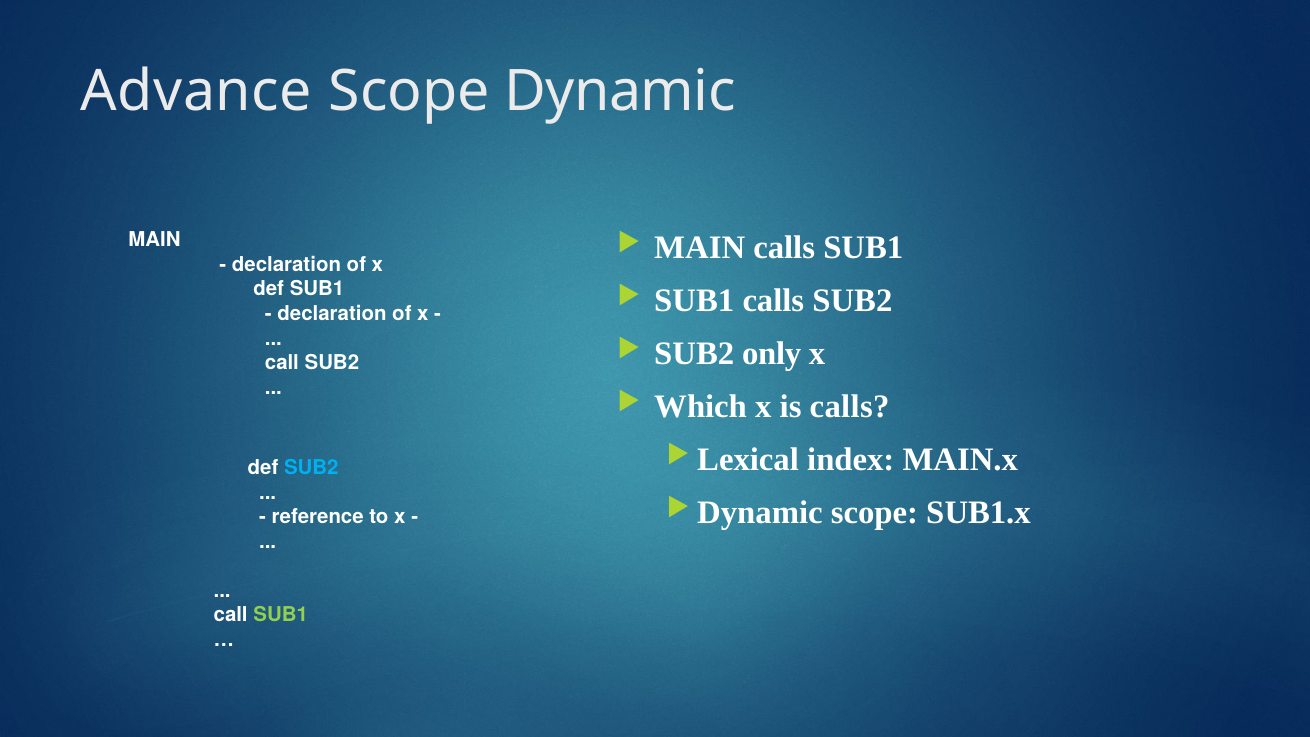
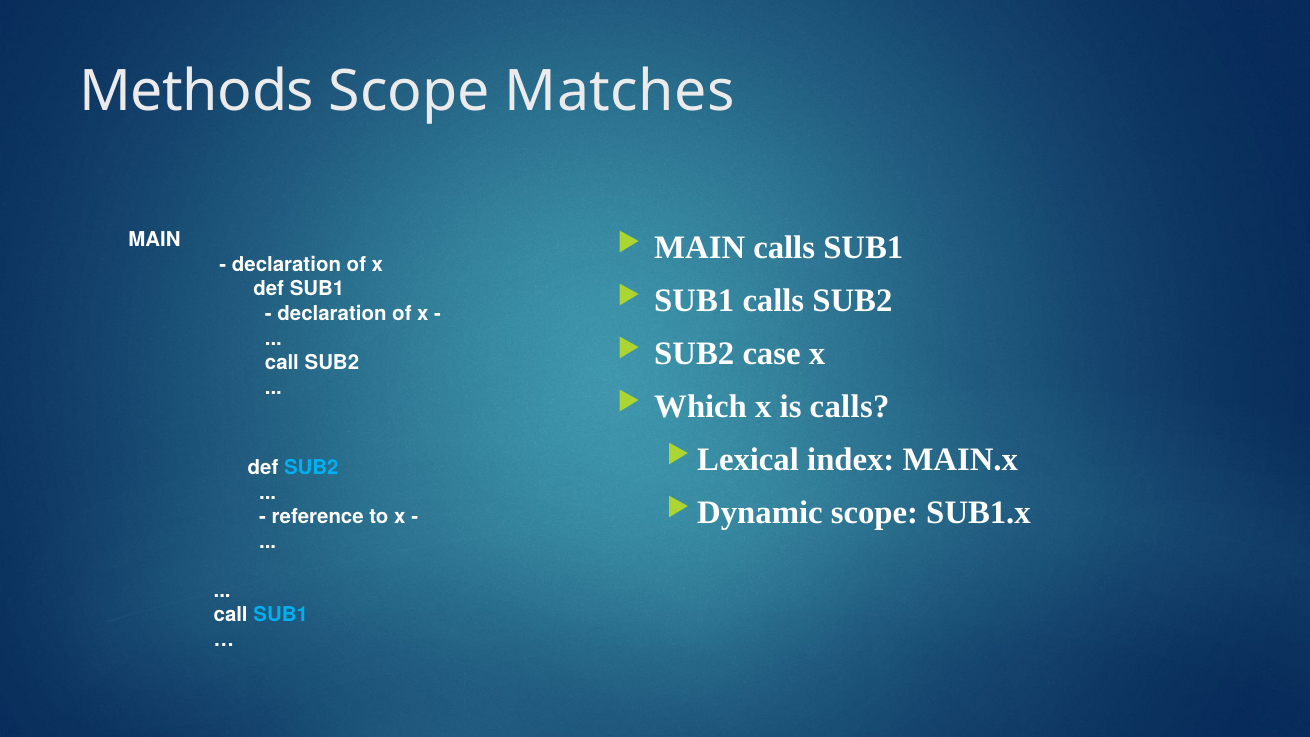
Advance: Advance -> Methods
Dynamic: Dynamic -> Matches
only: only -> case
SUB1 at (281, 615) colour: light green -> light blue
